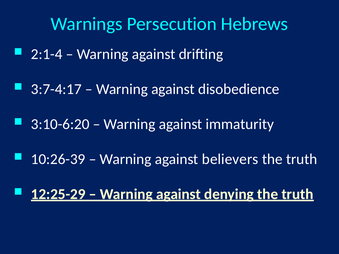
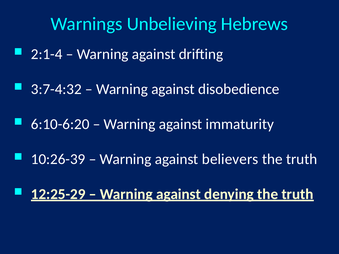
Persecution: Persecution -> Unbelieving
3:7-4:17: 3:7-4:17 -> 3:7-4:32
3:10-6:20: 3:10-6:20 -> 6:10-6:20
